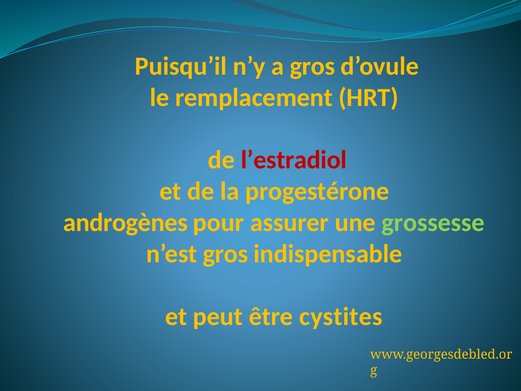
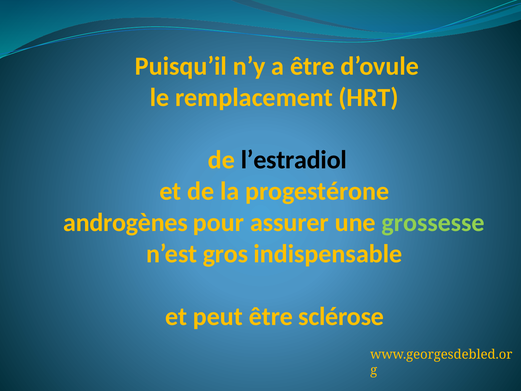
a gros: gros -> être
l’estradiol colour: red -> black
cystites: cystites -> sclérose
